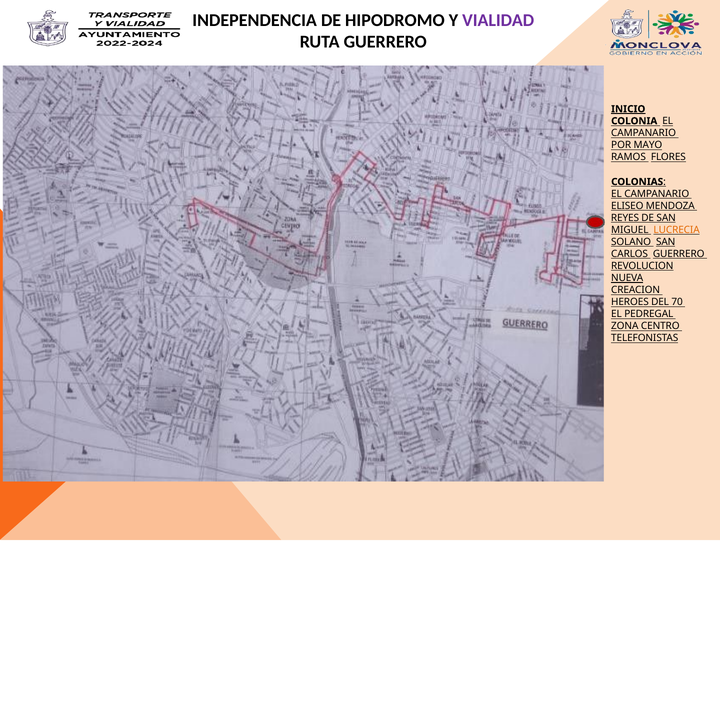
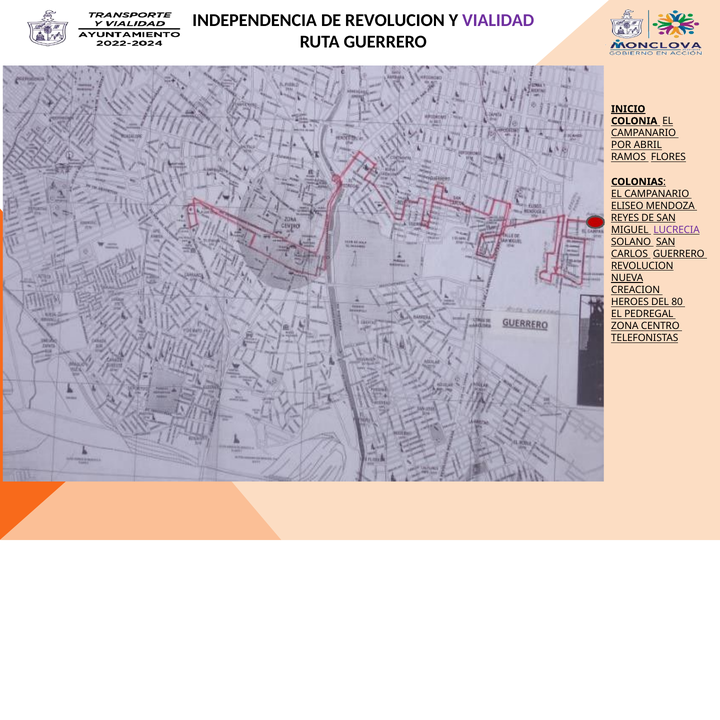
DE HIPODROMO: HIPODROMO -> REVOLUCION
MAYO: MAYO -> ABRIL
LUCRECIA colour: orange -> purple
70: 70 -> 80
